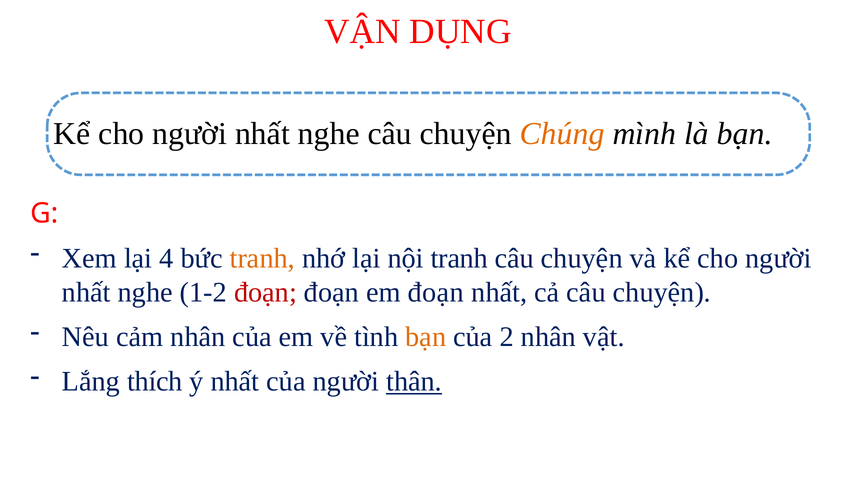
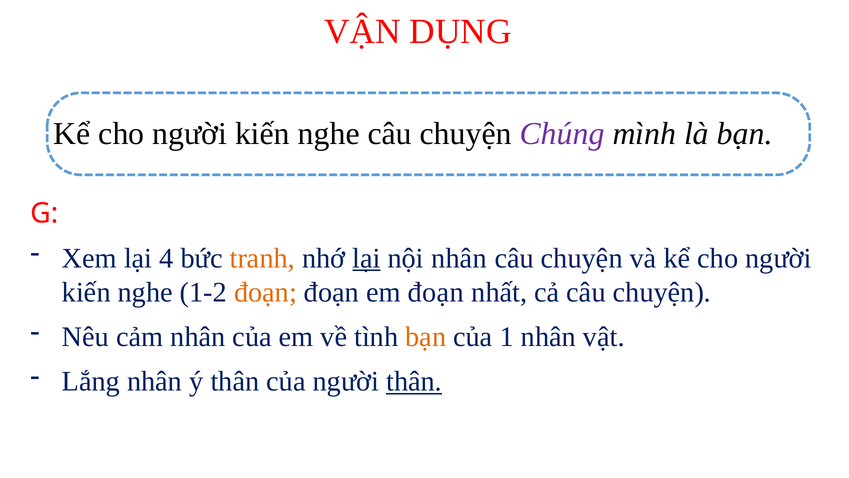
nhất at (262, 134): nhất -> kiến
Chúng colour: orange -> purple
lại at (366, 258) underline: none -> present
nội tranh: tranh -> nhân
nhất at (86, 292): nhất -> kiến
đoạn at (265, 292) colour: red -> orange
2: 2 -> 1
Lắng thích: thích -> nhân
ý nhất: nhất -> thân
